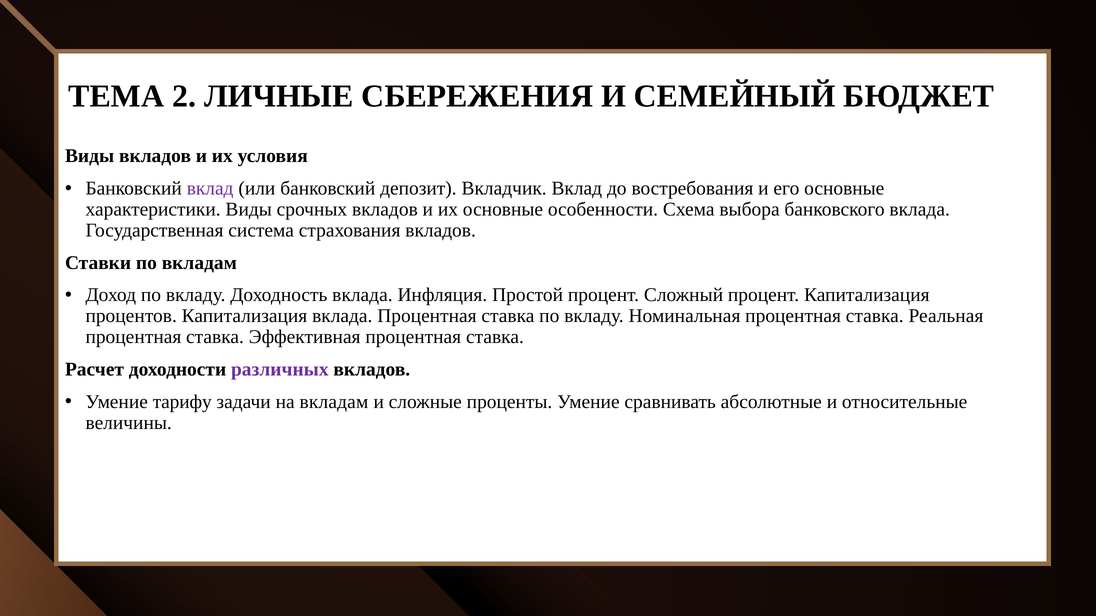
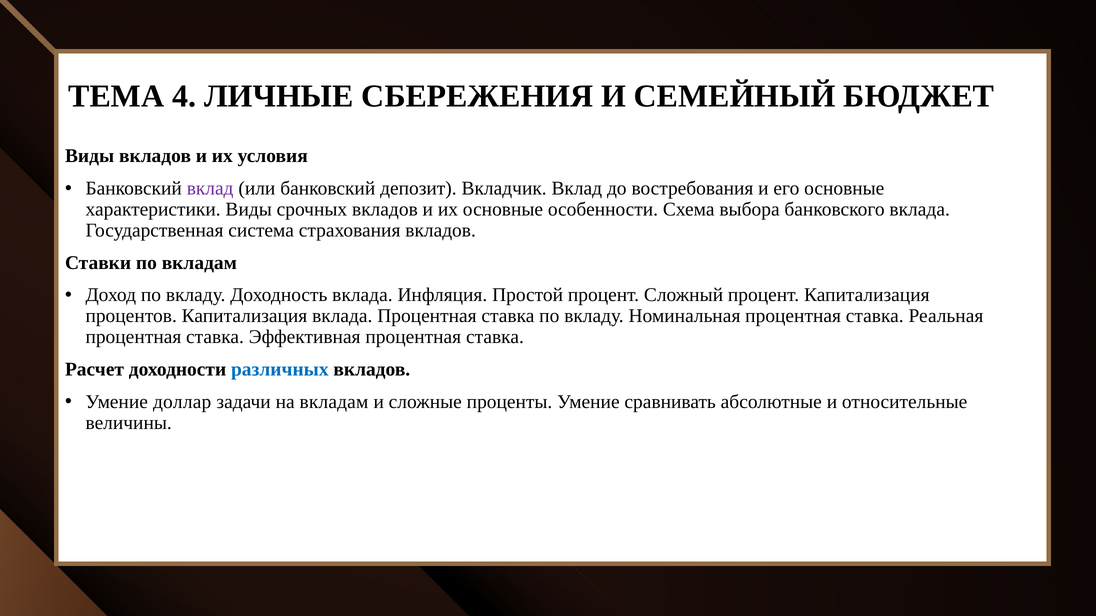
2: 2 -> 4
различных colour: purple -> blue
тарифу: тарифу -> доллар
